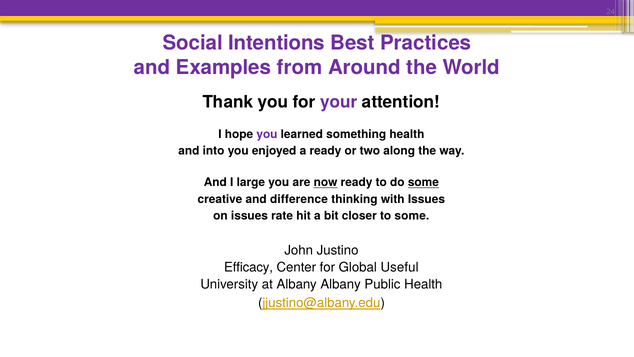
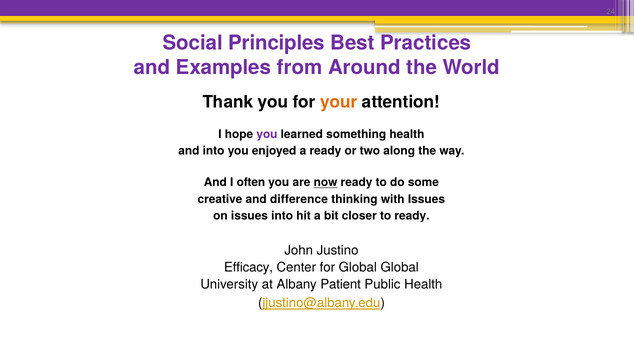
Intentions: Intentions -> Principles
your colour: purple -> orange
large: large -> often
some at (423, 182) underline: present -> none
issues rate: rate -> into
to some: some -> ready
Global Useful: Useful -> Global
Albany Albany: Albany -> Patient
